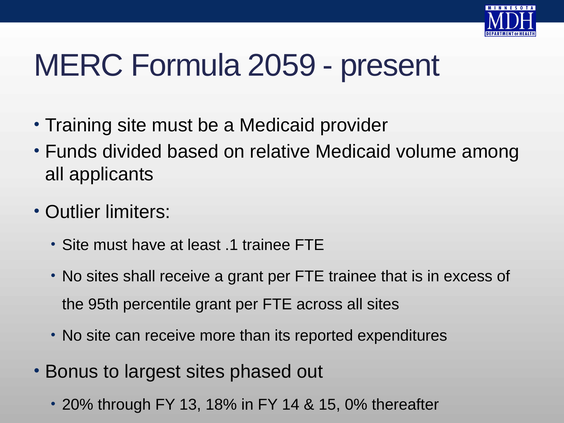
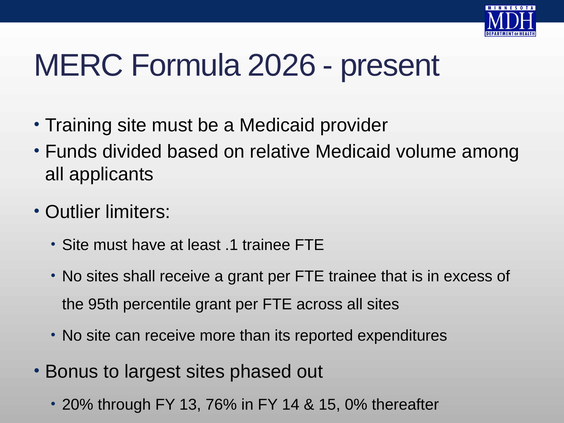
2059: 2059 -> 2026
18%: 18% -> 76%
